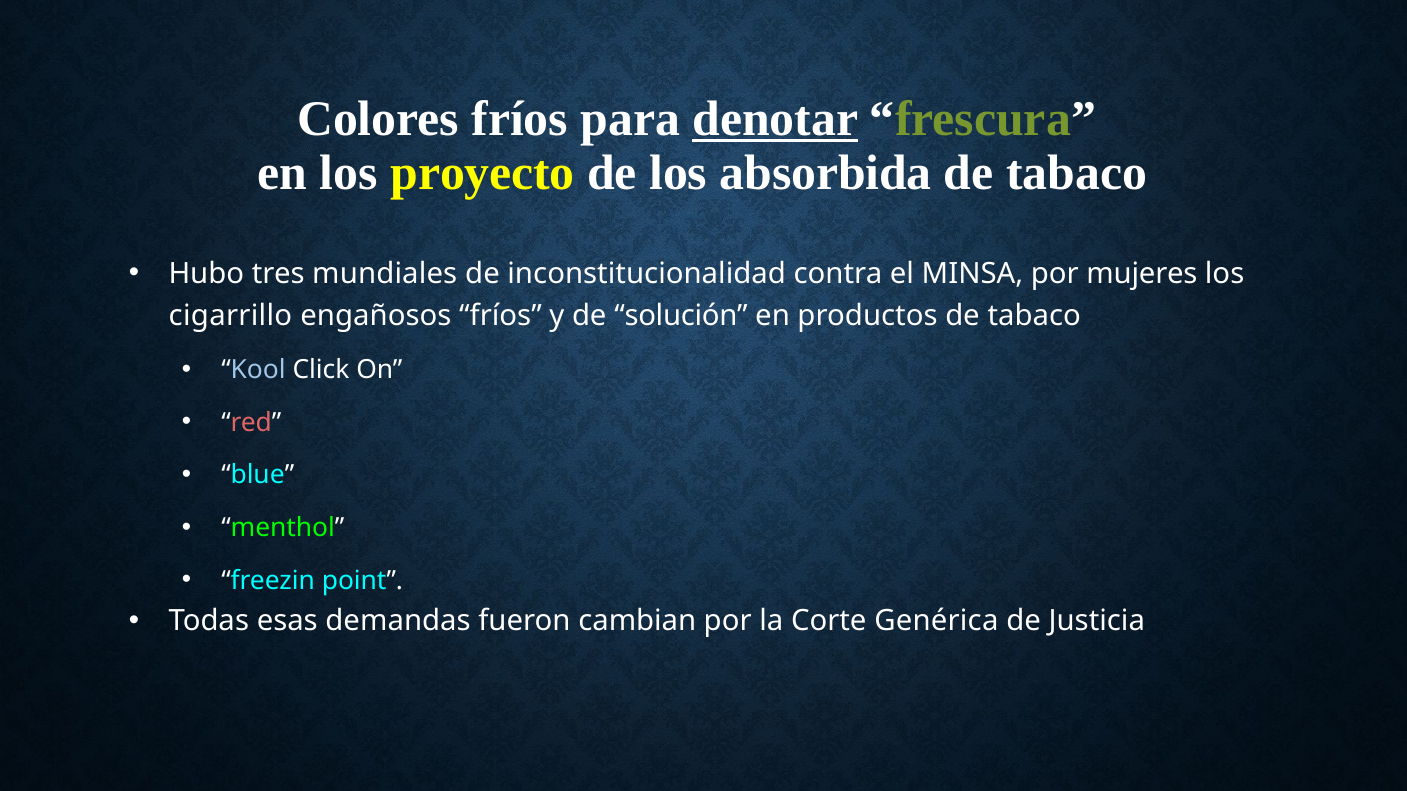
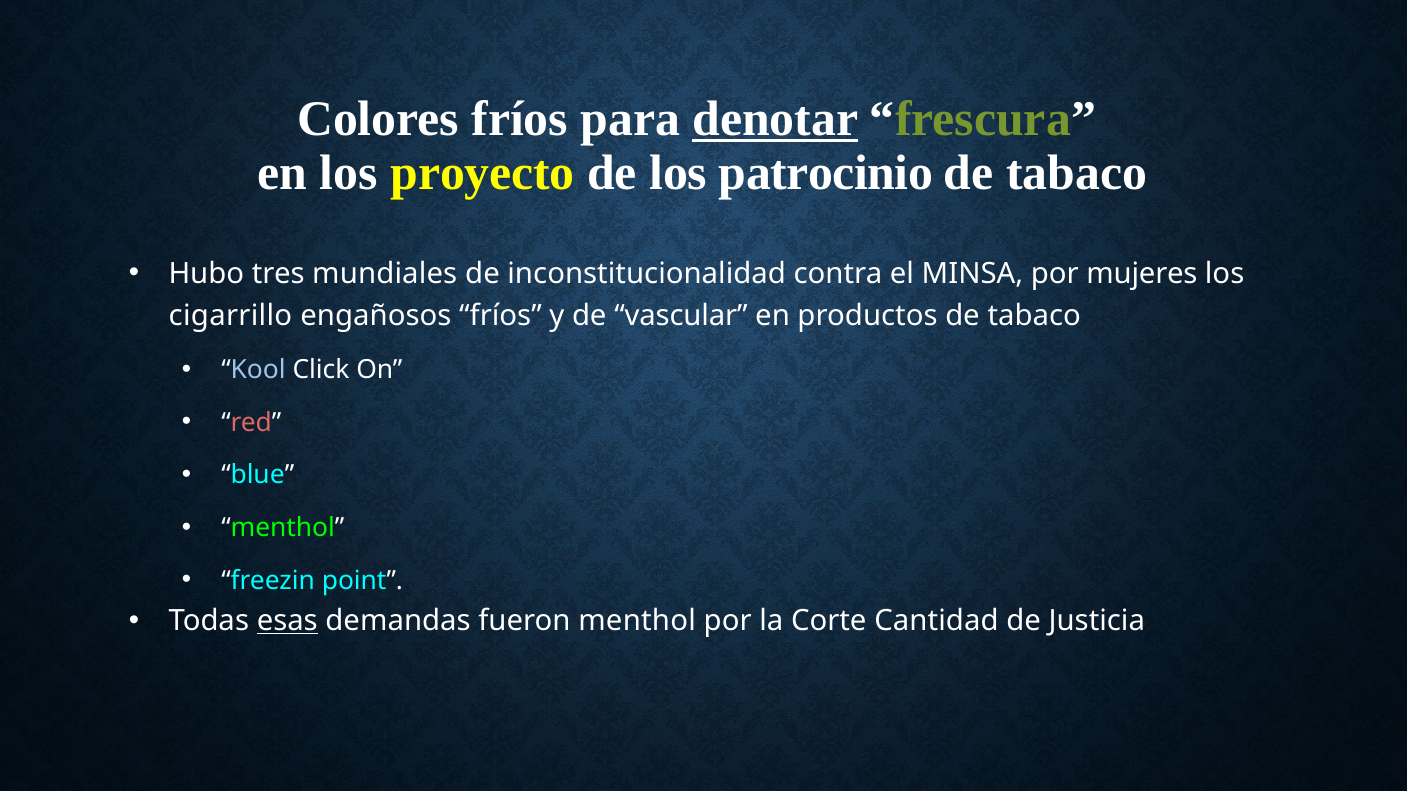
absorbida: absorbida -> patrocinio
solución: solución -> vascular
esas underline: none -> present
fueron cambian: cambian -> menthol
Genérica: Genérica -> Cantidad
